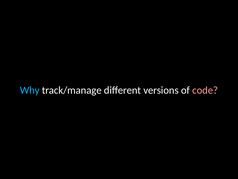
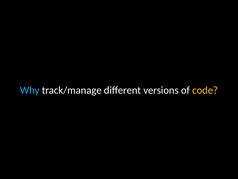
code colour: pink -> yellow
